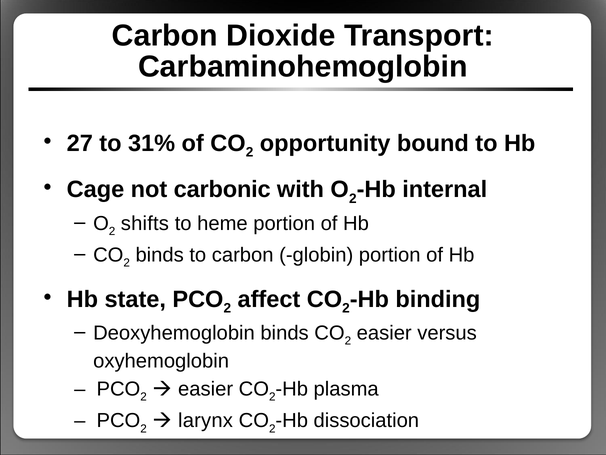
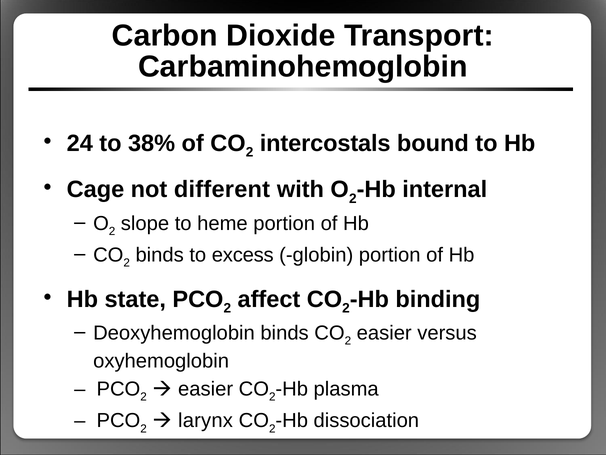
27: 27 -> 24
31%: 31% -> 38%
opportunity: opportunity -> intercostals
carbonic: carbonic -> different
shifts: shifts -> slope
to carbon: carbon -> excess
